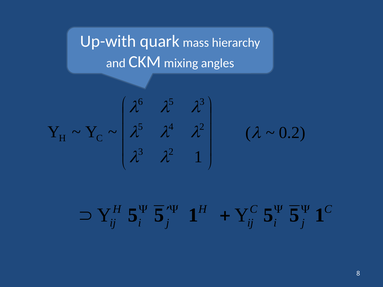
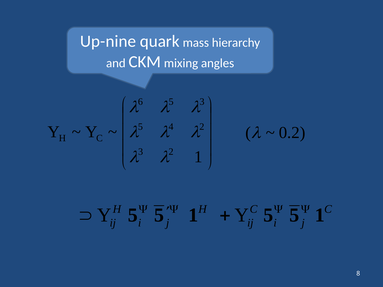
Up-with: Up-with -> Up-nine
